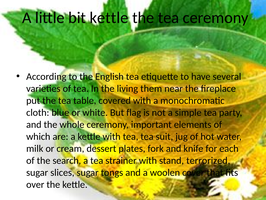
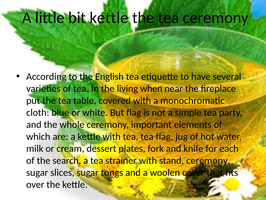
them: them -> when
tea suit: suit -> flag
stand terrorized: terrorized -> ceremony
